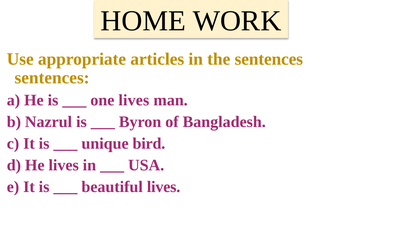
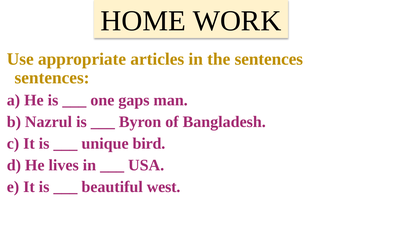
one lives: lives -> gaps
beautiful lives: lives -> west
